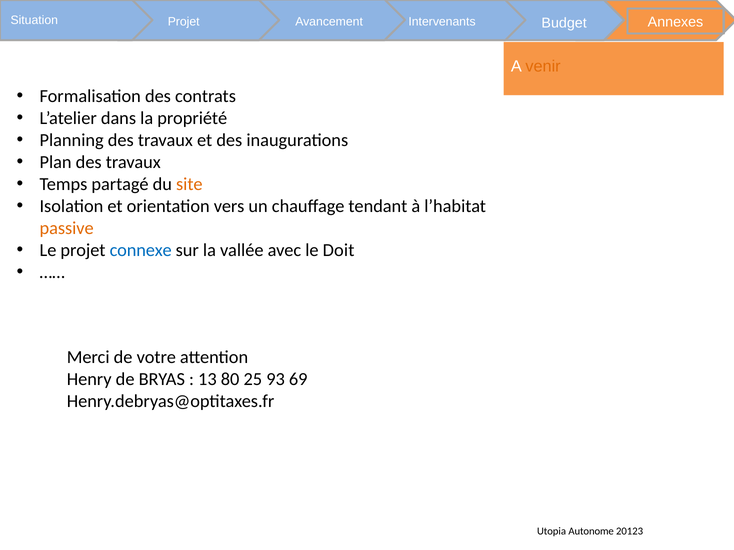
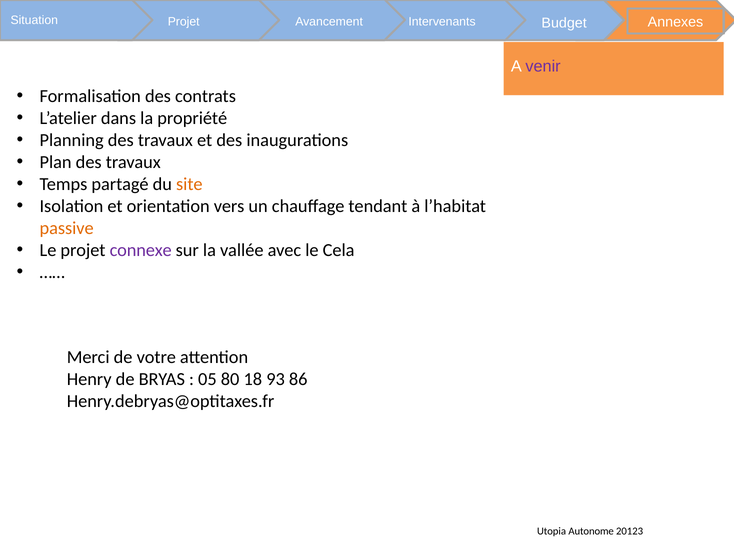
venir colour: orange -> purple
connexe colour: blue -> purple
Doit: Doit -> Cela
13: 13 -> 05
25: 25 -> 18
69: 69 -> 86
